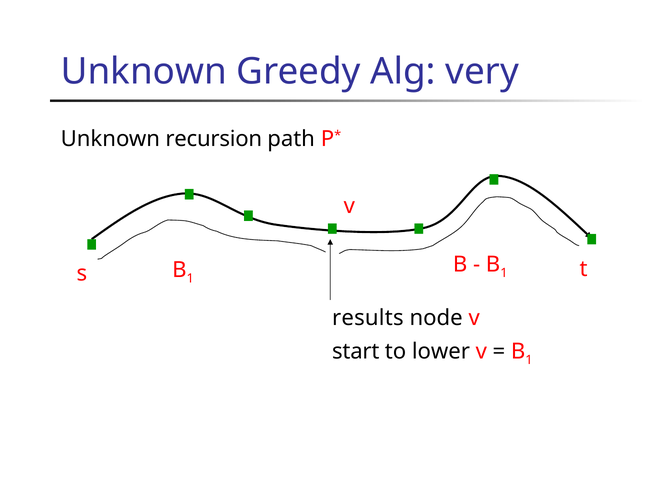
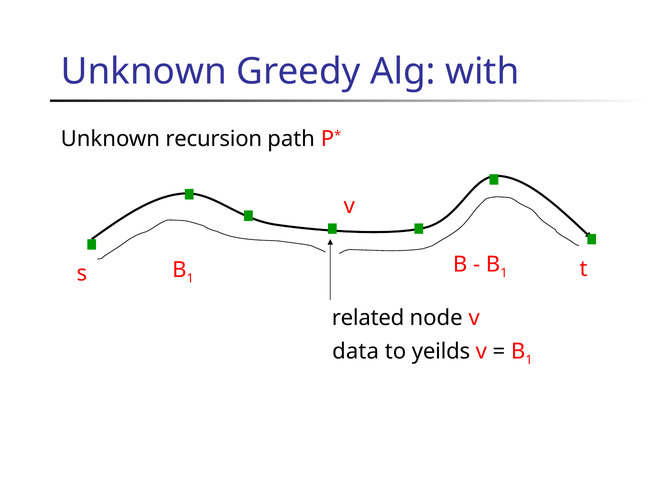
very: very -> with
results: results -> related
start: start -> data
lower: lower -> yeilds
